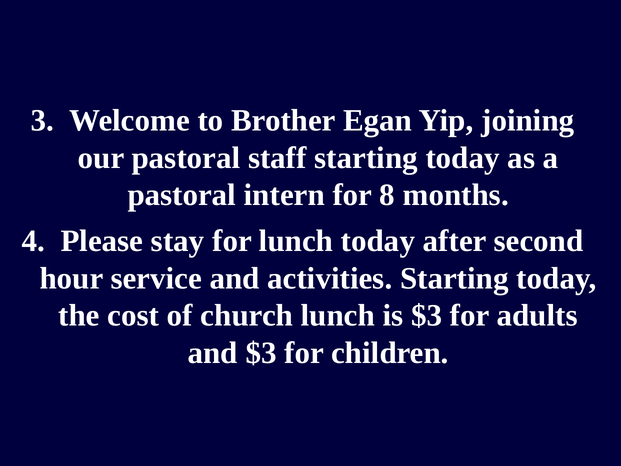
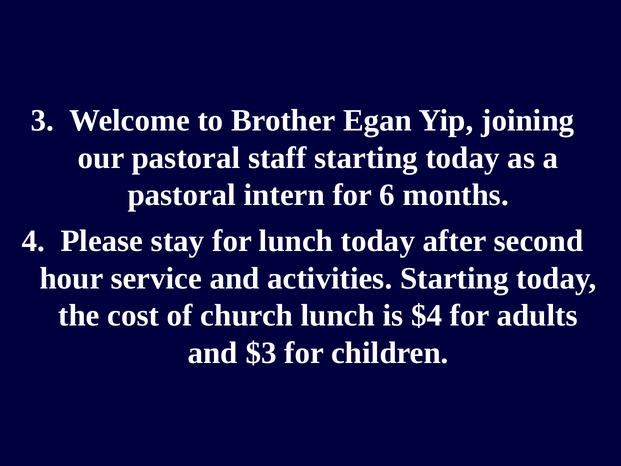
8: 8 -> 6
is $3: $3 -> $4
